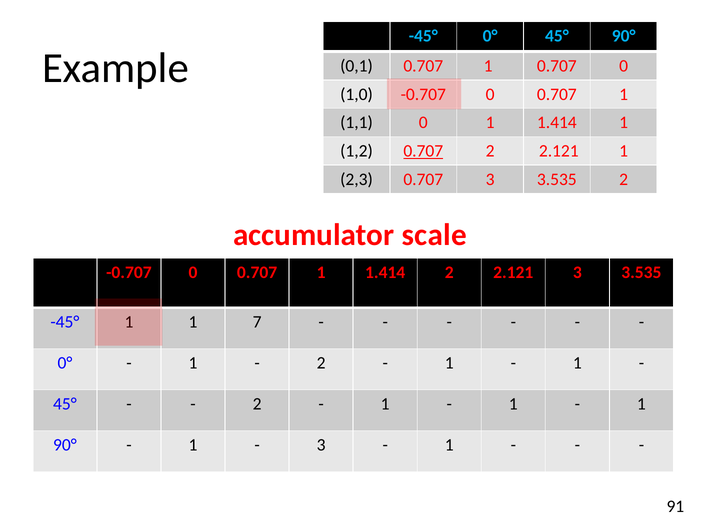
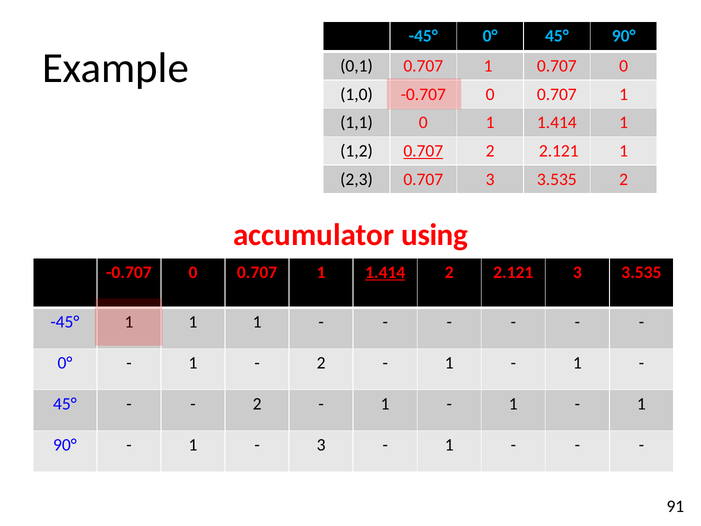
scale: scale -> using
1.414 at (385, 272) underline: none -> present
7 at (257, 322): 7 -> 1
